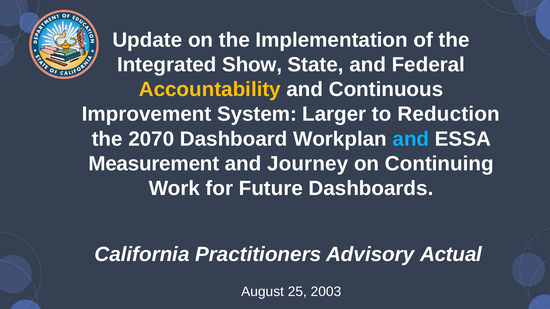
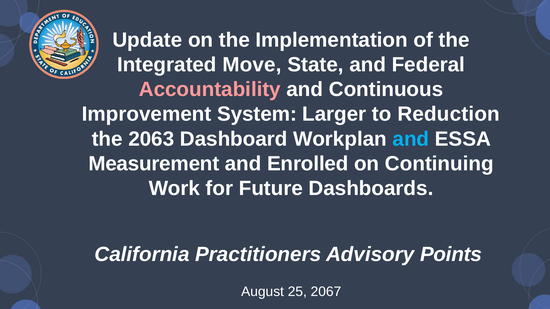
Show: Show -> Move
Accountability colour: yellow -> pink
2070: 2070 -> 2063
Journey: Journey -> Enrolled
Actual: Actual -> Points
2003: 2003 -> 2067
